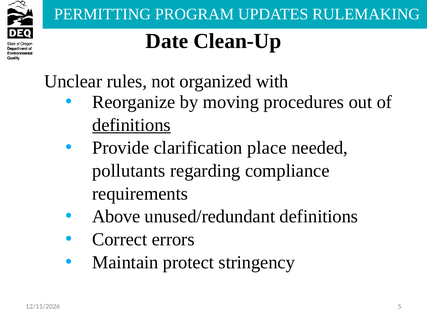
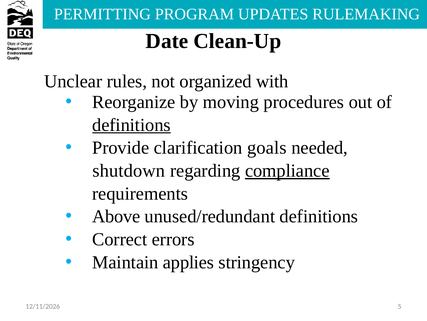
place: place -> goals
pollutants: pollutants -> shutdown
compliance underline: none -> present
protect: protect -> applies
